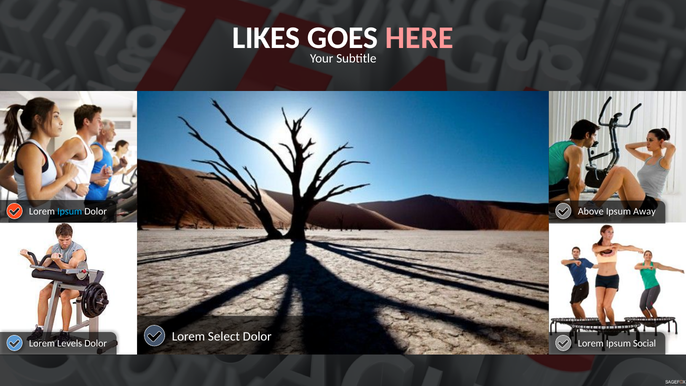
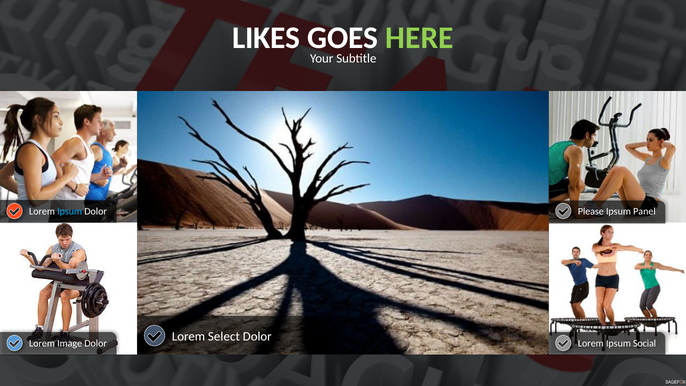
HERE colour: pink -> light green
Above: Above -> Please
Away: Away -> Panel
Levels: Levels -> Image
